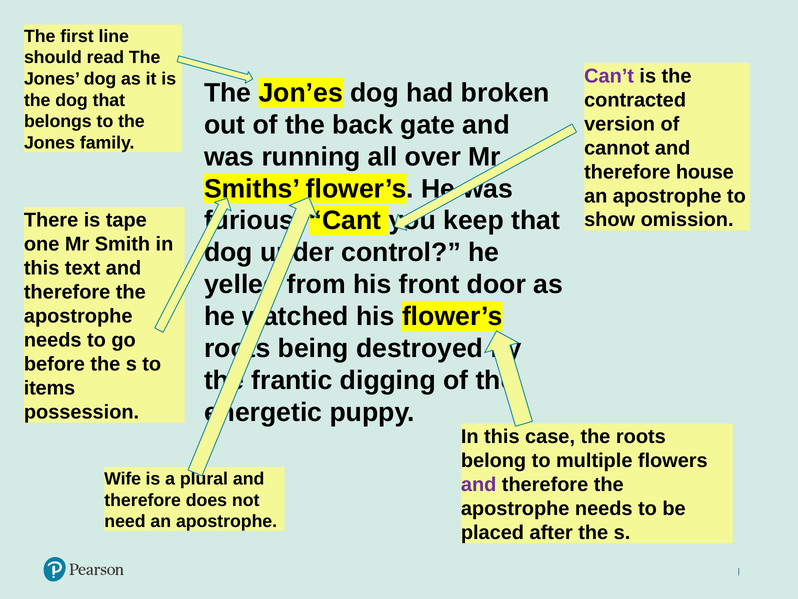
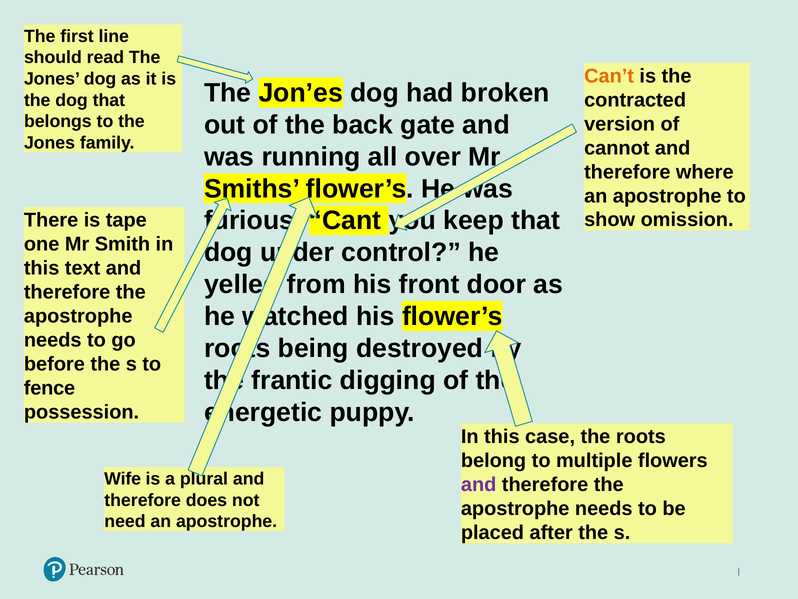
Can’t colour: purple -> orange
house: house -> where
items: items -> fence
